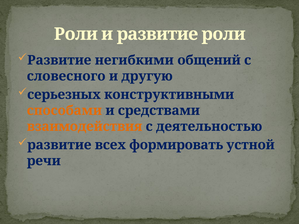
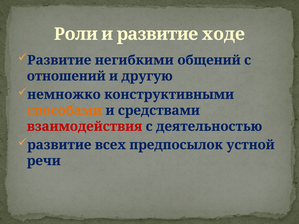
развитие роли: роли -> ходе
словесного: словесного -> отношений
серьезных: серьезных -> немножко
взаимодействия colour: orange -> red
формировать: формировать -> предпосылок
